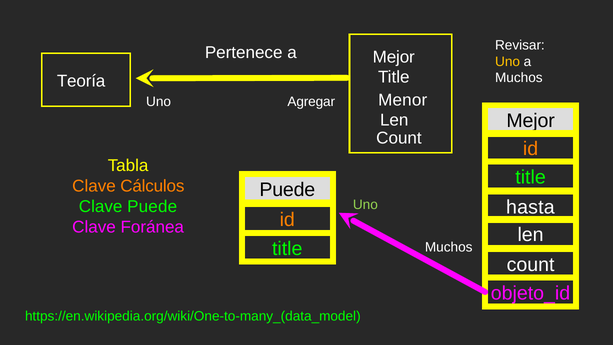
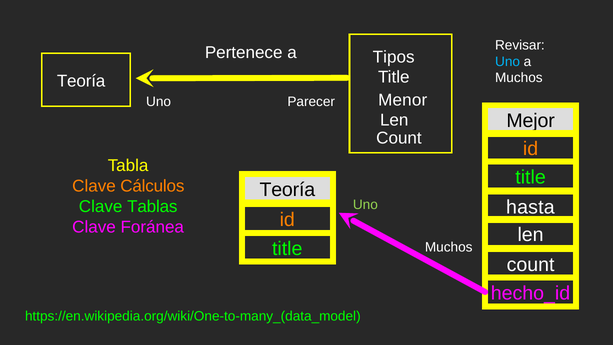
Mejor at (394, 57): Mejor -> Tipos
Uno at (508, 62) colour: yellow -> light blue
Agregar: Agregar -> Parecer
Puede at (287, 190): Puede -> Teoría
Clave Puede: Puede -> Tablas
objeto_id: objeto_id -> hecho_id
